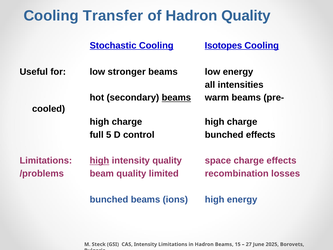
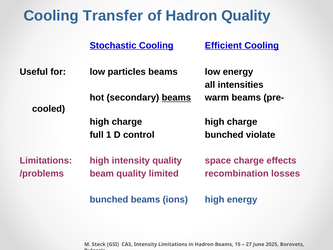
Isotopes: Isotopes -> Efficient
stronger: stronger -> particles
5: 5 -> 1
bunched effects: effects -> violate
high at (99, 161) underline: present -> none
